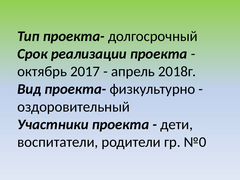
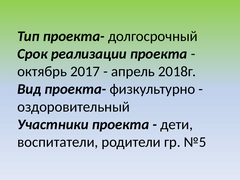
№0: №0 -> №5
